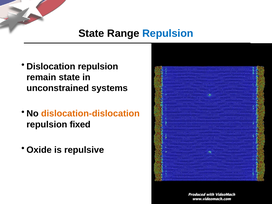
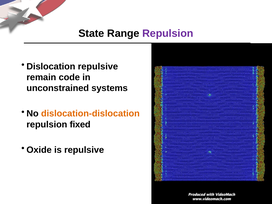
Repulsion at (168, 34) colour: blue -> purple
Dislocation repulsion: repulsion -> repulsive
remain state: state -> code
